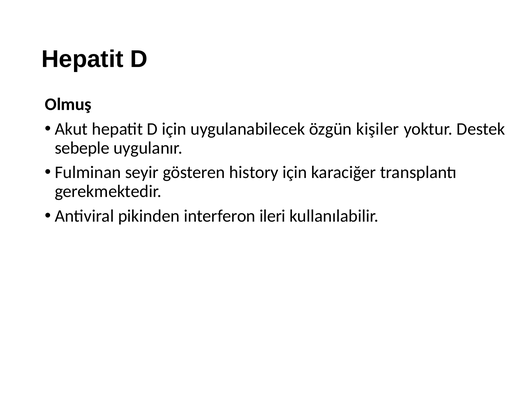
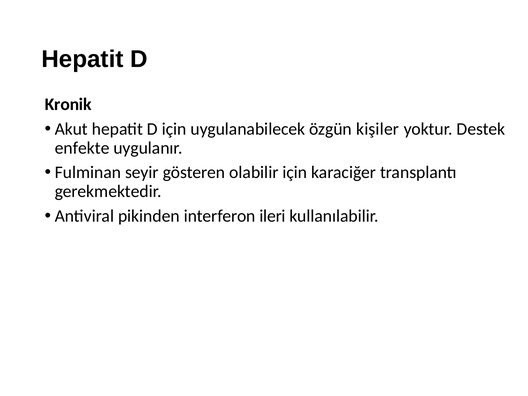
Olmuş: Olmuş -> Kronik
sebeple: sebeple -> enfekte
history: history -> olabilir
